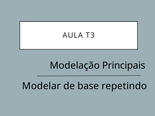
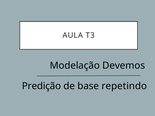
Principais: Principais -> Devemos
Modelar: Modelar -> Predição
